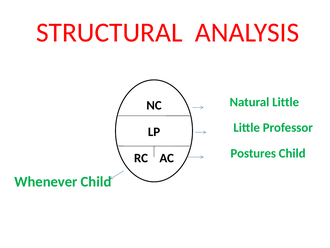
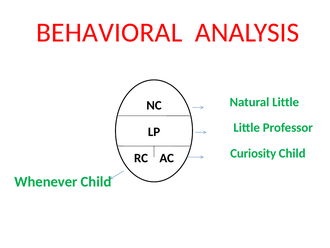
STRUCTURAL: STRUCTURAL -> BEHAVIORAL
Postures: Postures -> Curiosity
